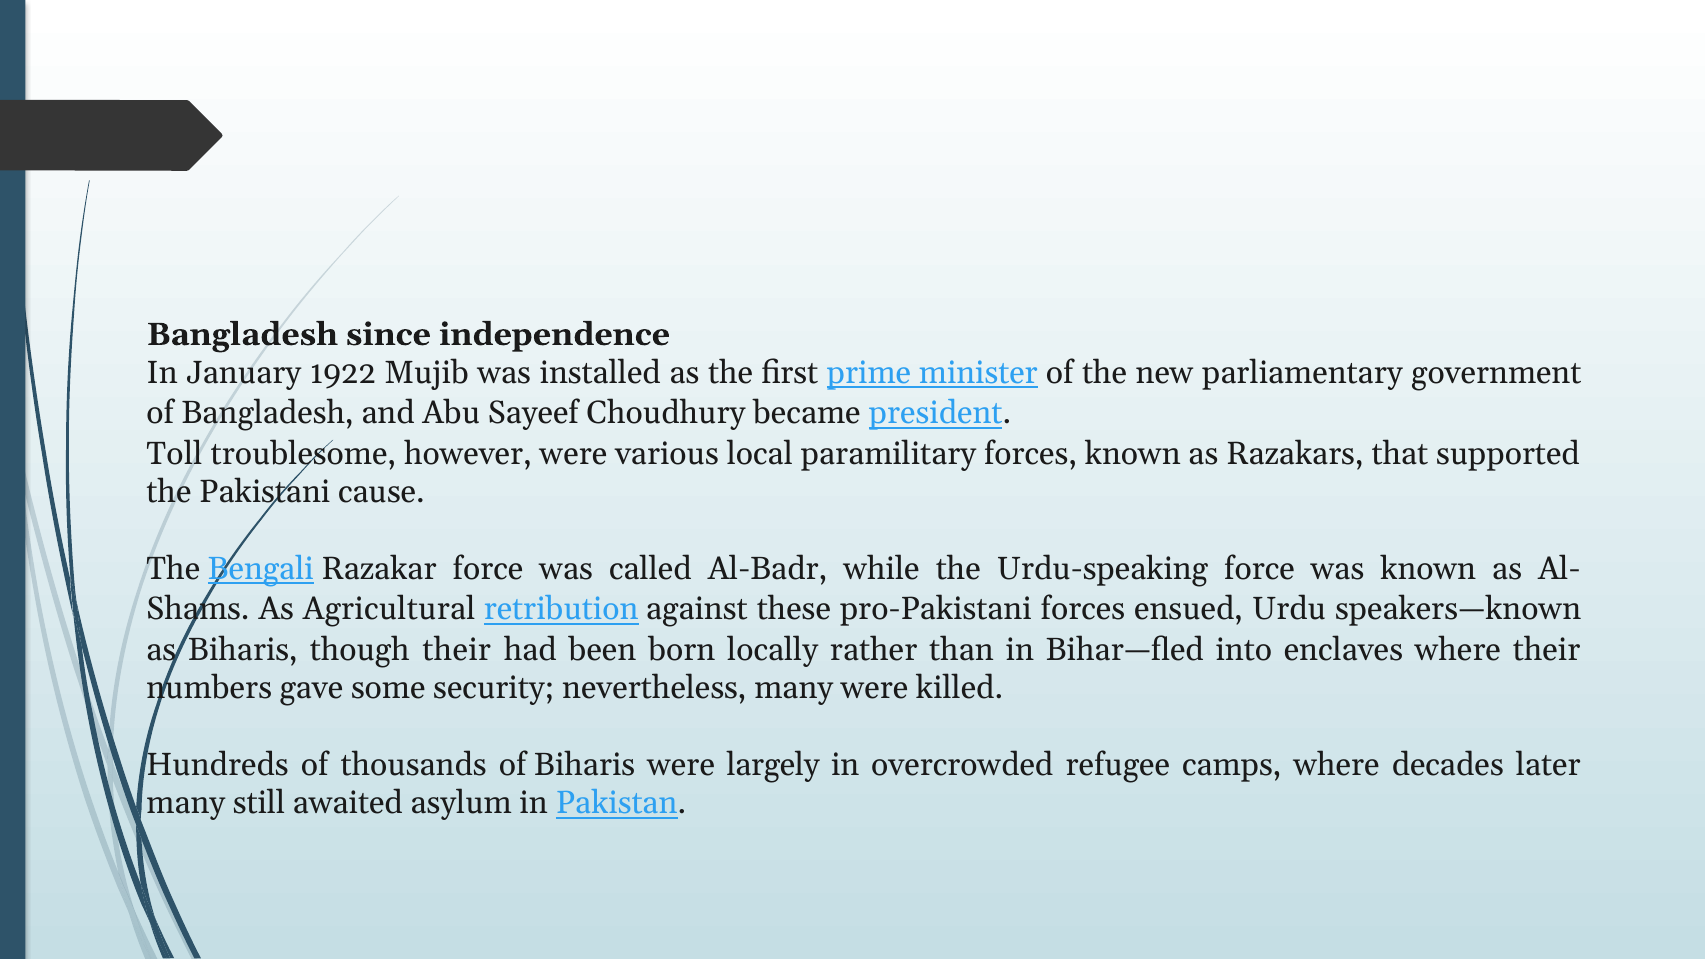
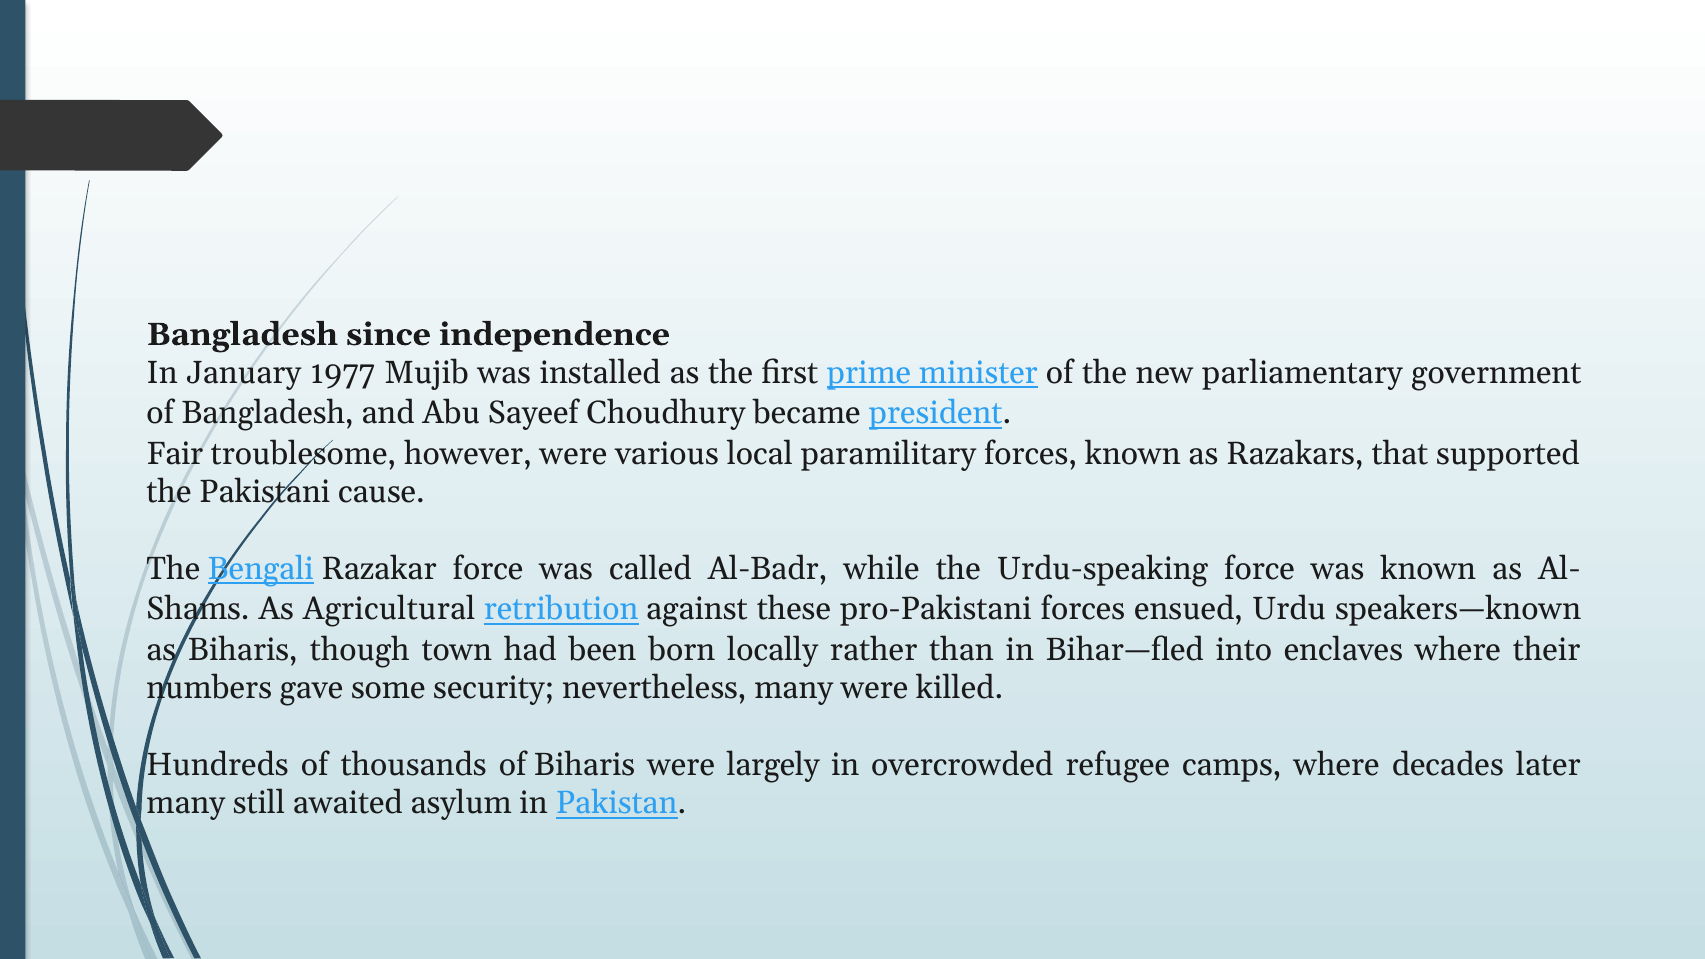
1922: 1922 -> 1977
Toll: Toll -> Fair
though their: their -> town
